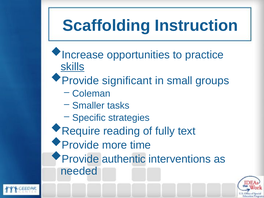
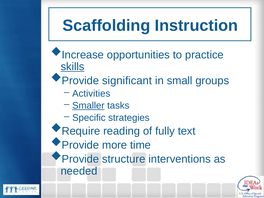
Coleman: Coleman -> Activities
Smaller underline: none -> present
authentic: authentic -> structure
